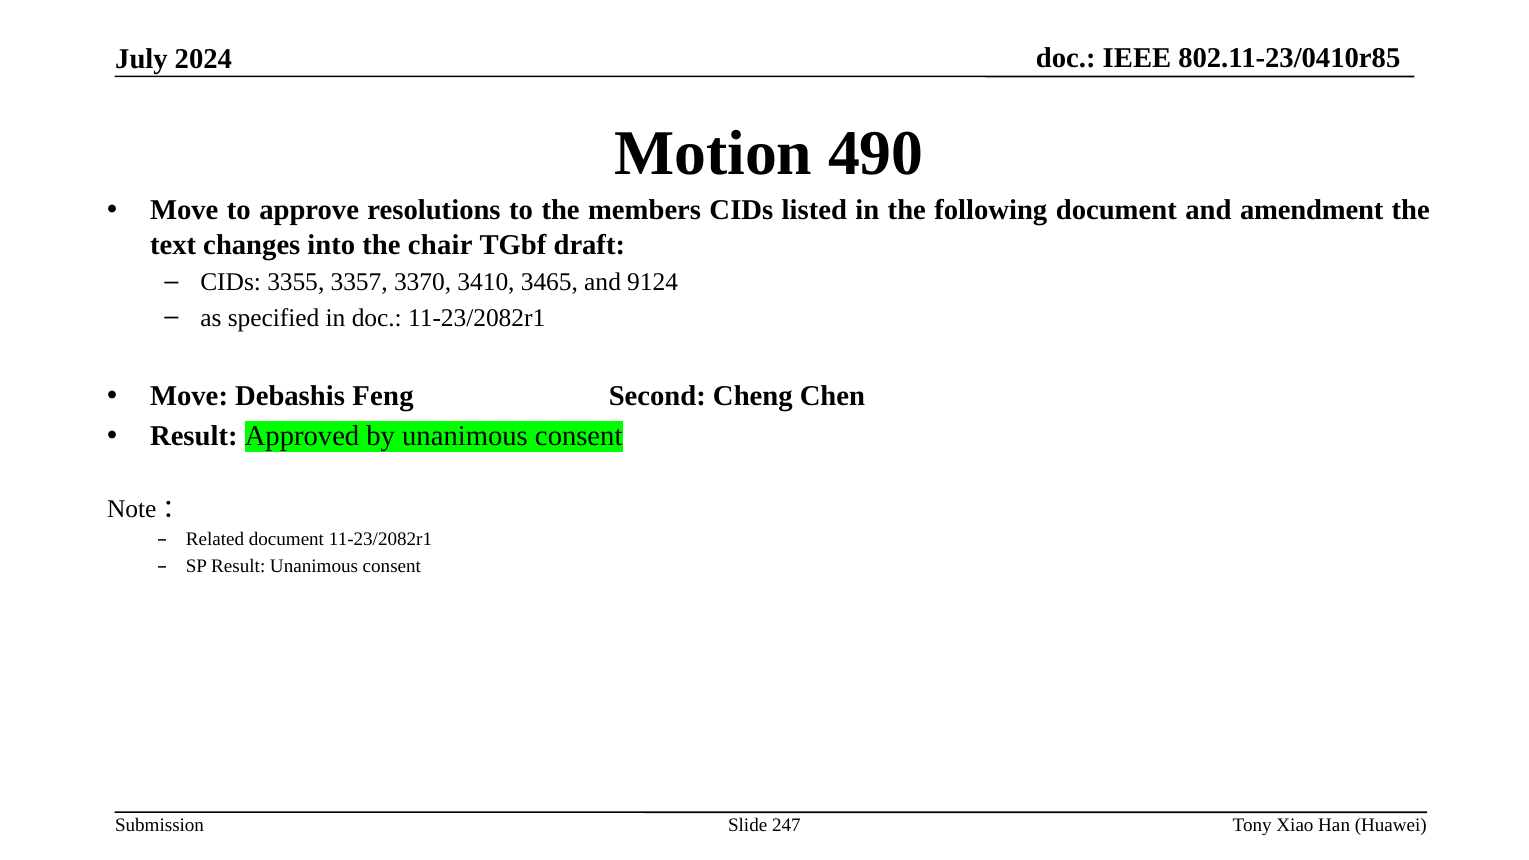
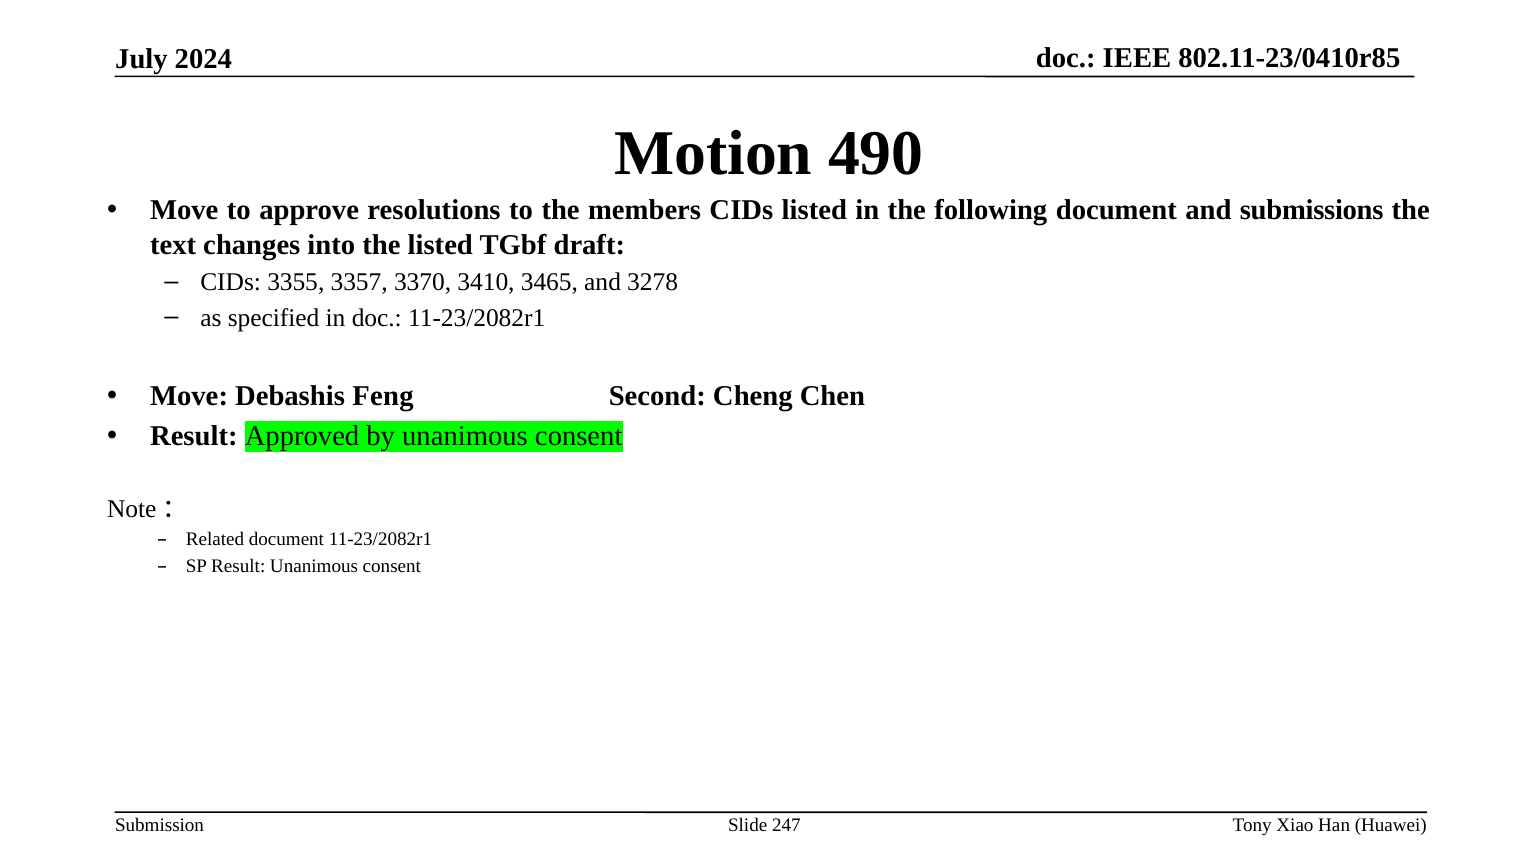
amendment: amendment -> submissions
the chair: chair -> listed
9124: 9124 -> 3278
